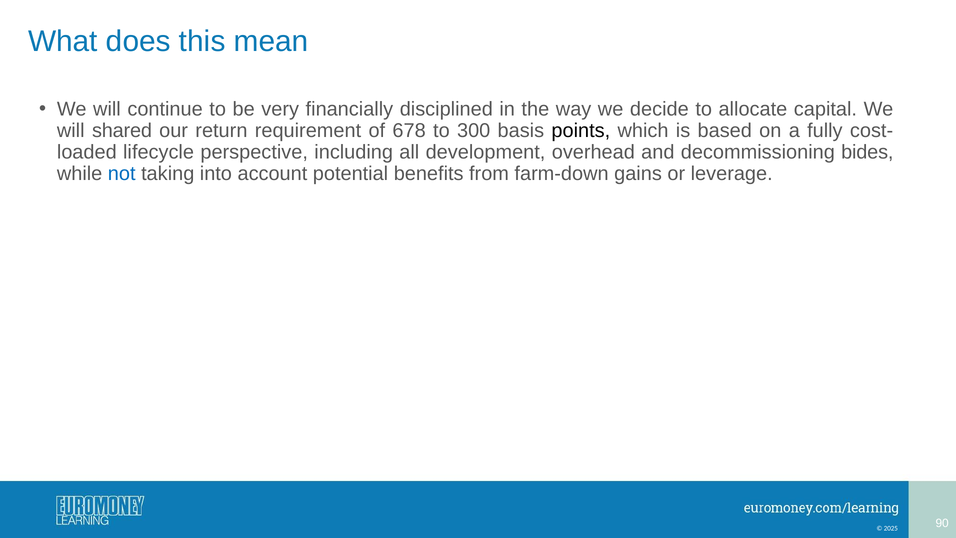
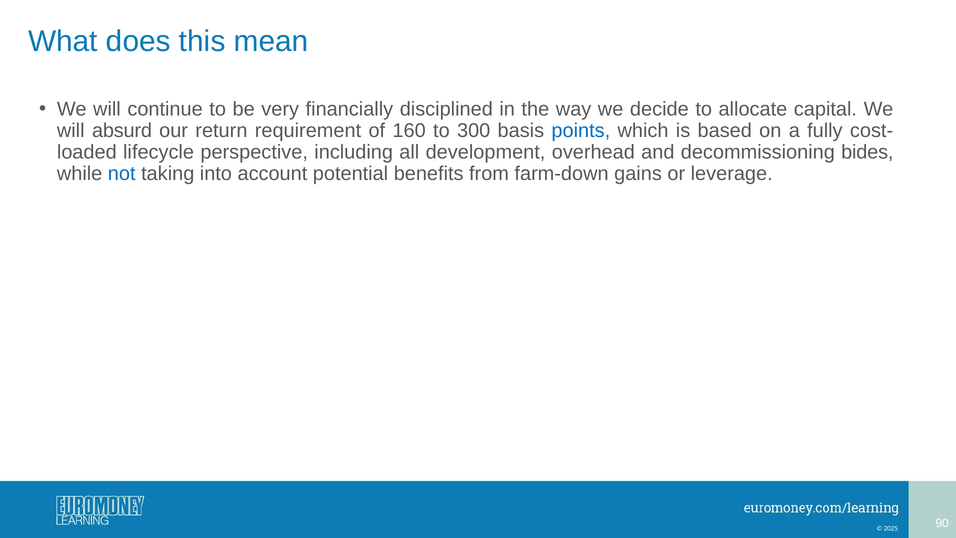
shared: shared -> absurd
678: 678 -> 160
points colour: black -> blue
